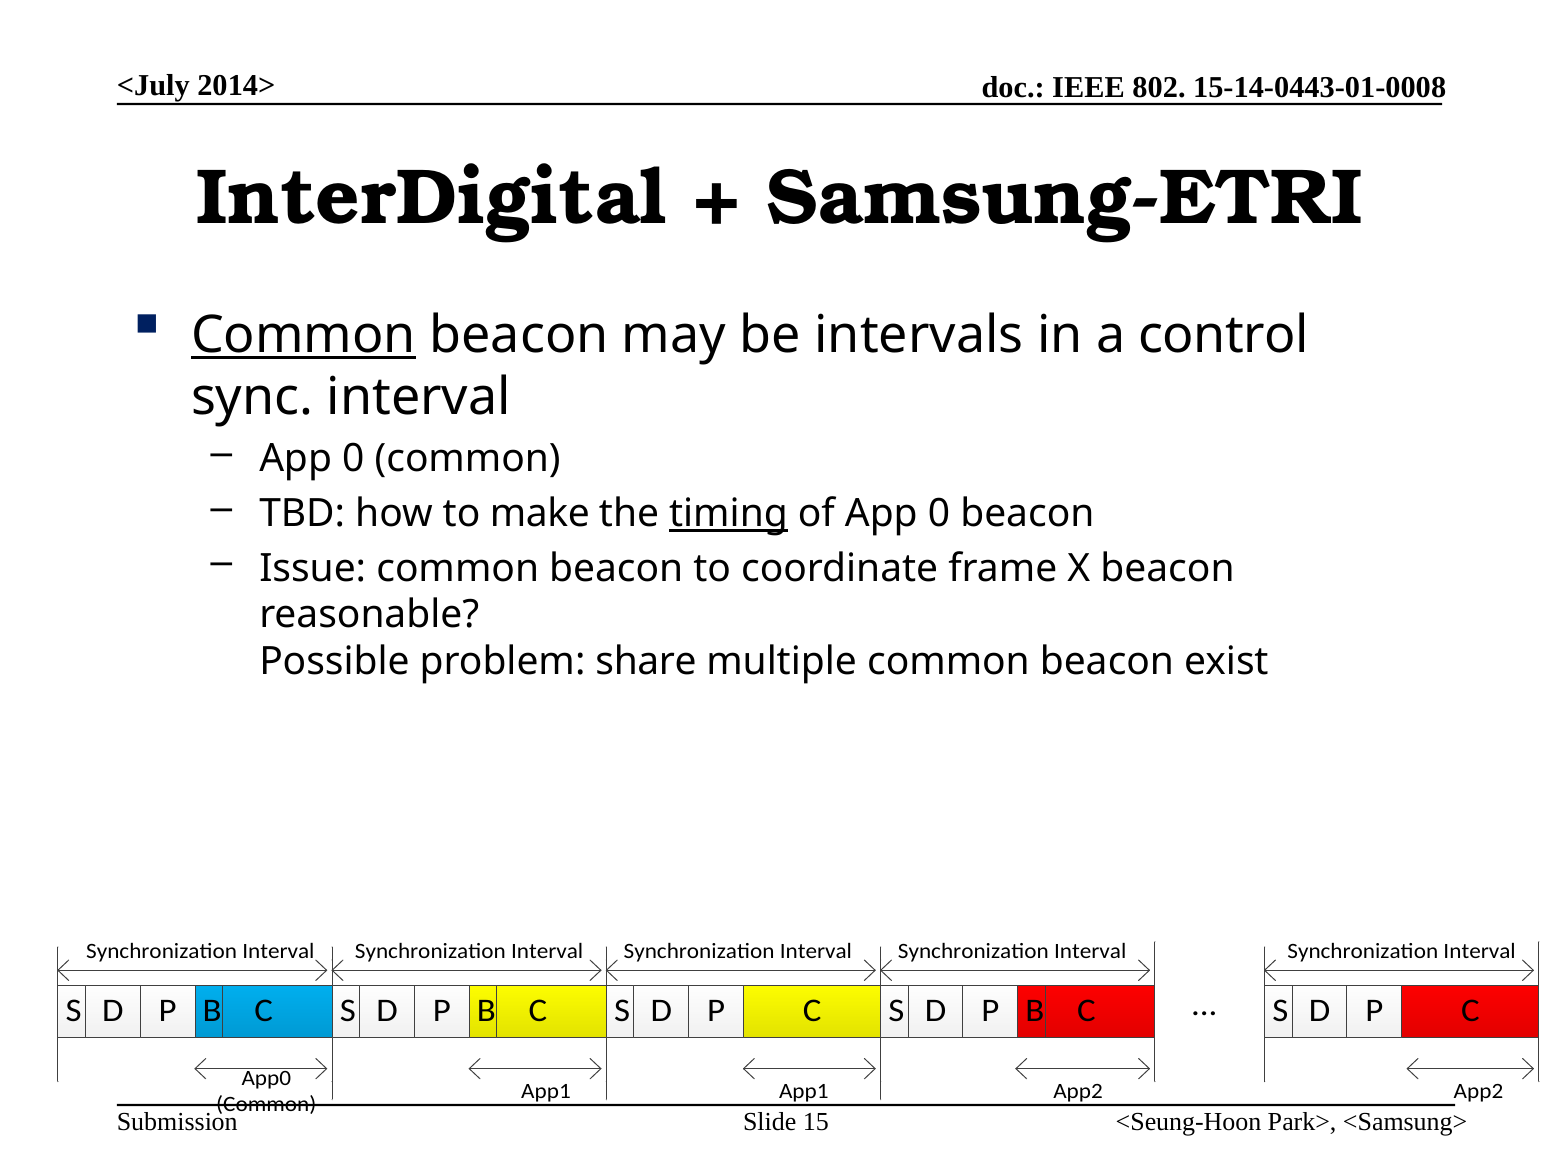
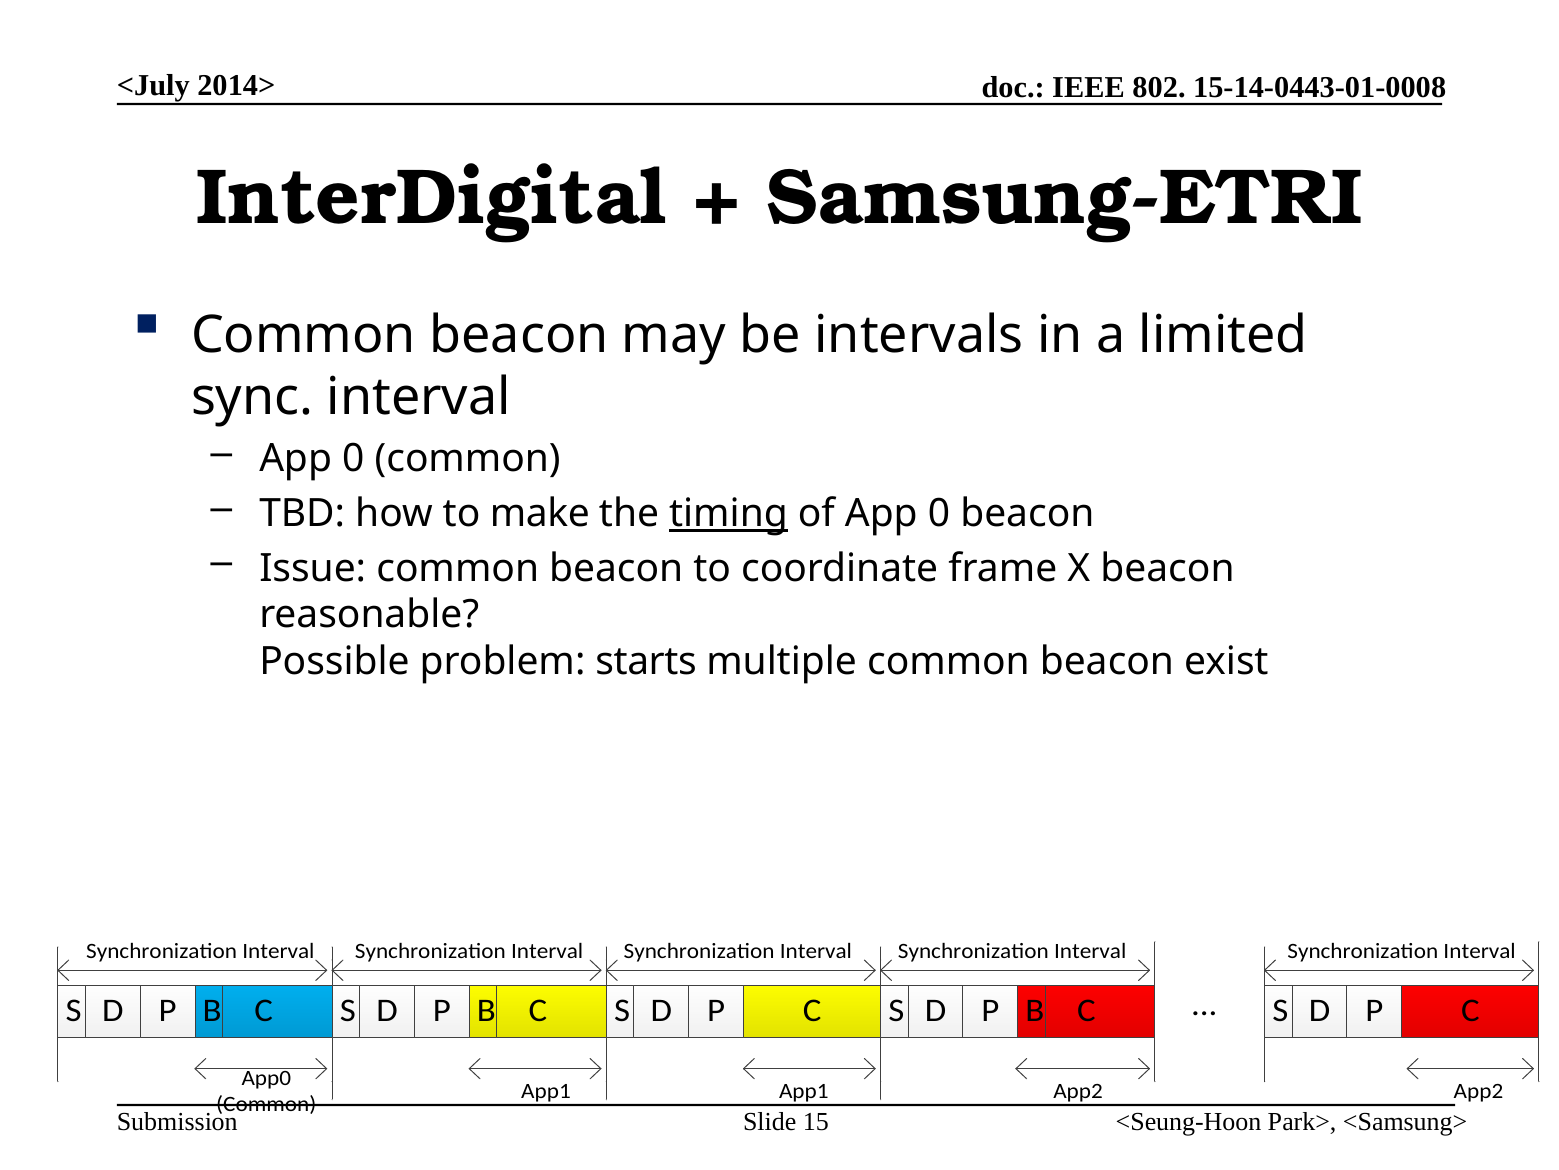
Common at (304, 335) underline: present -> none
control: control -> limited
share: share -> starts
